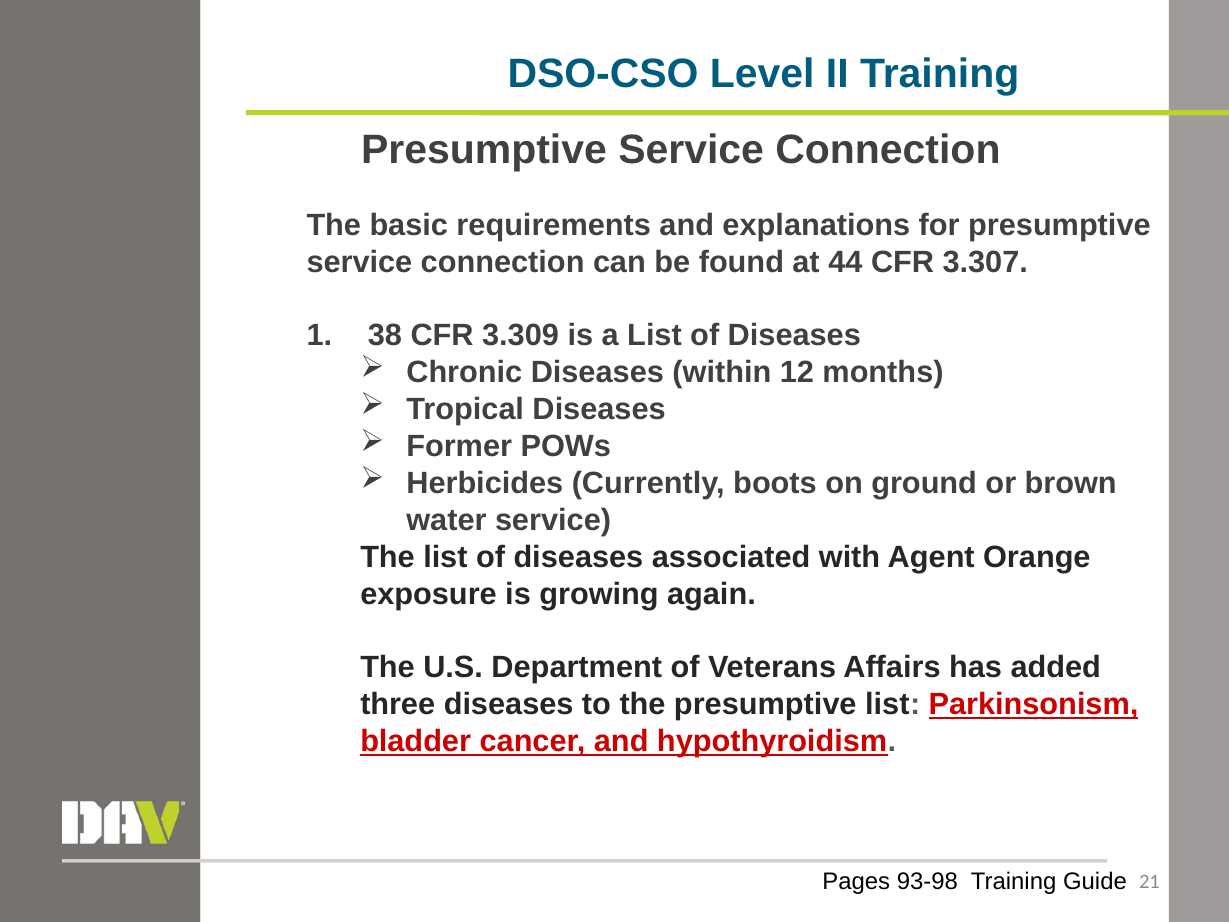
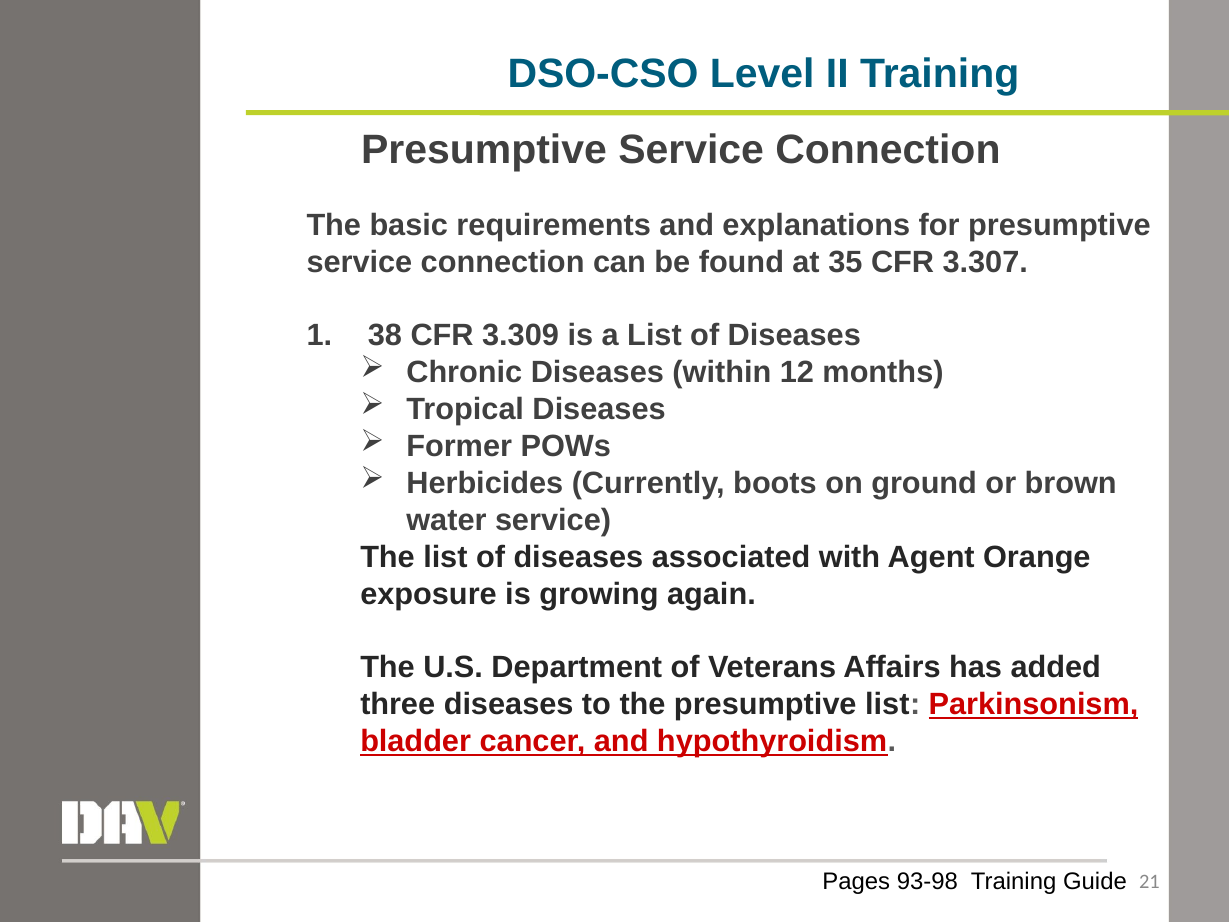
44: 44 -> 35
